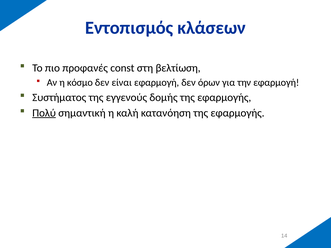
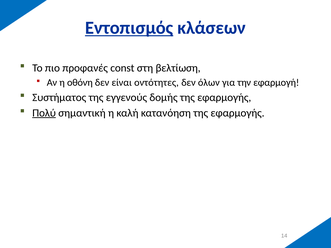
Εντοπισμός underline: none -> present
κόσμο: κόσμο -> οθόνη
είναι εφαρμογή: εφαρμογή -> οντότητες
όρων: όρων -> όλων
